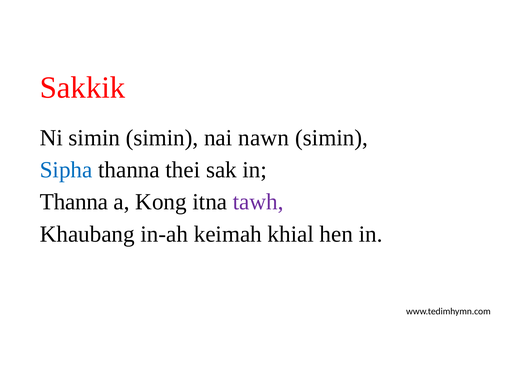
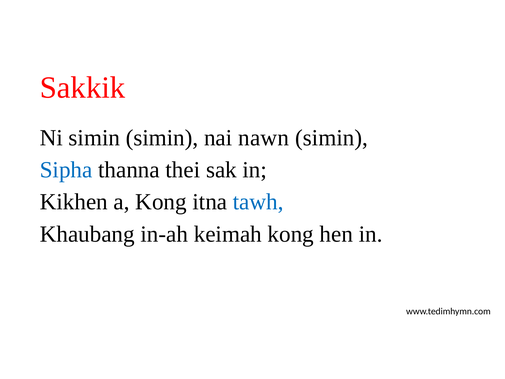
Thanna at (74, 202): Thanna -> Kikhen
tawh colour: purple -> blue
keimah khial: khial -> kong
